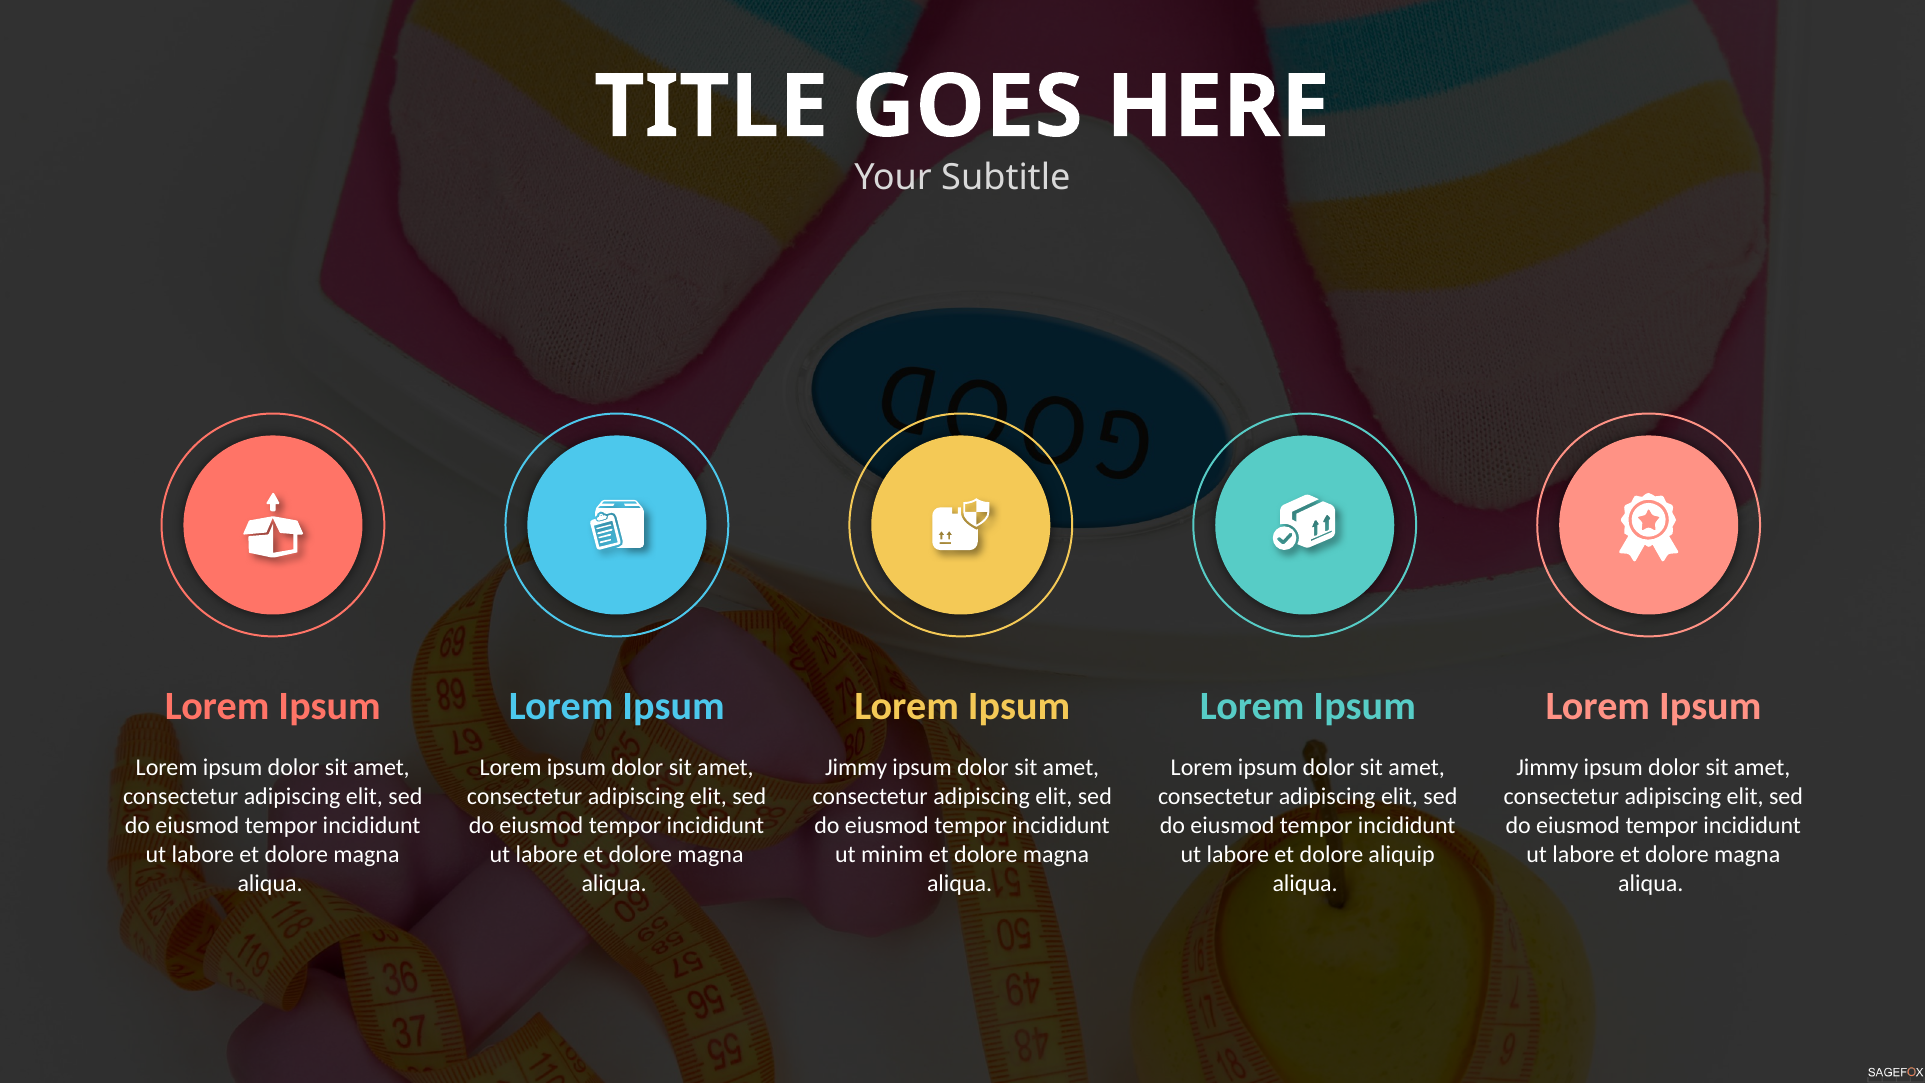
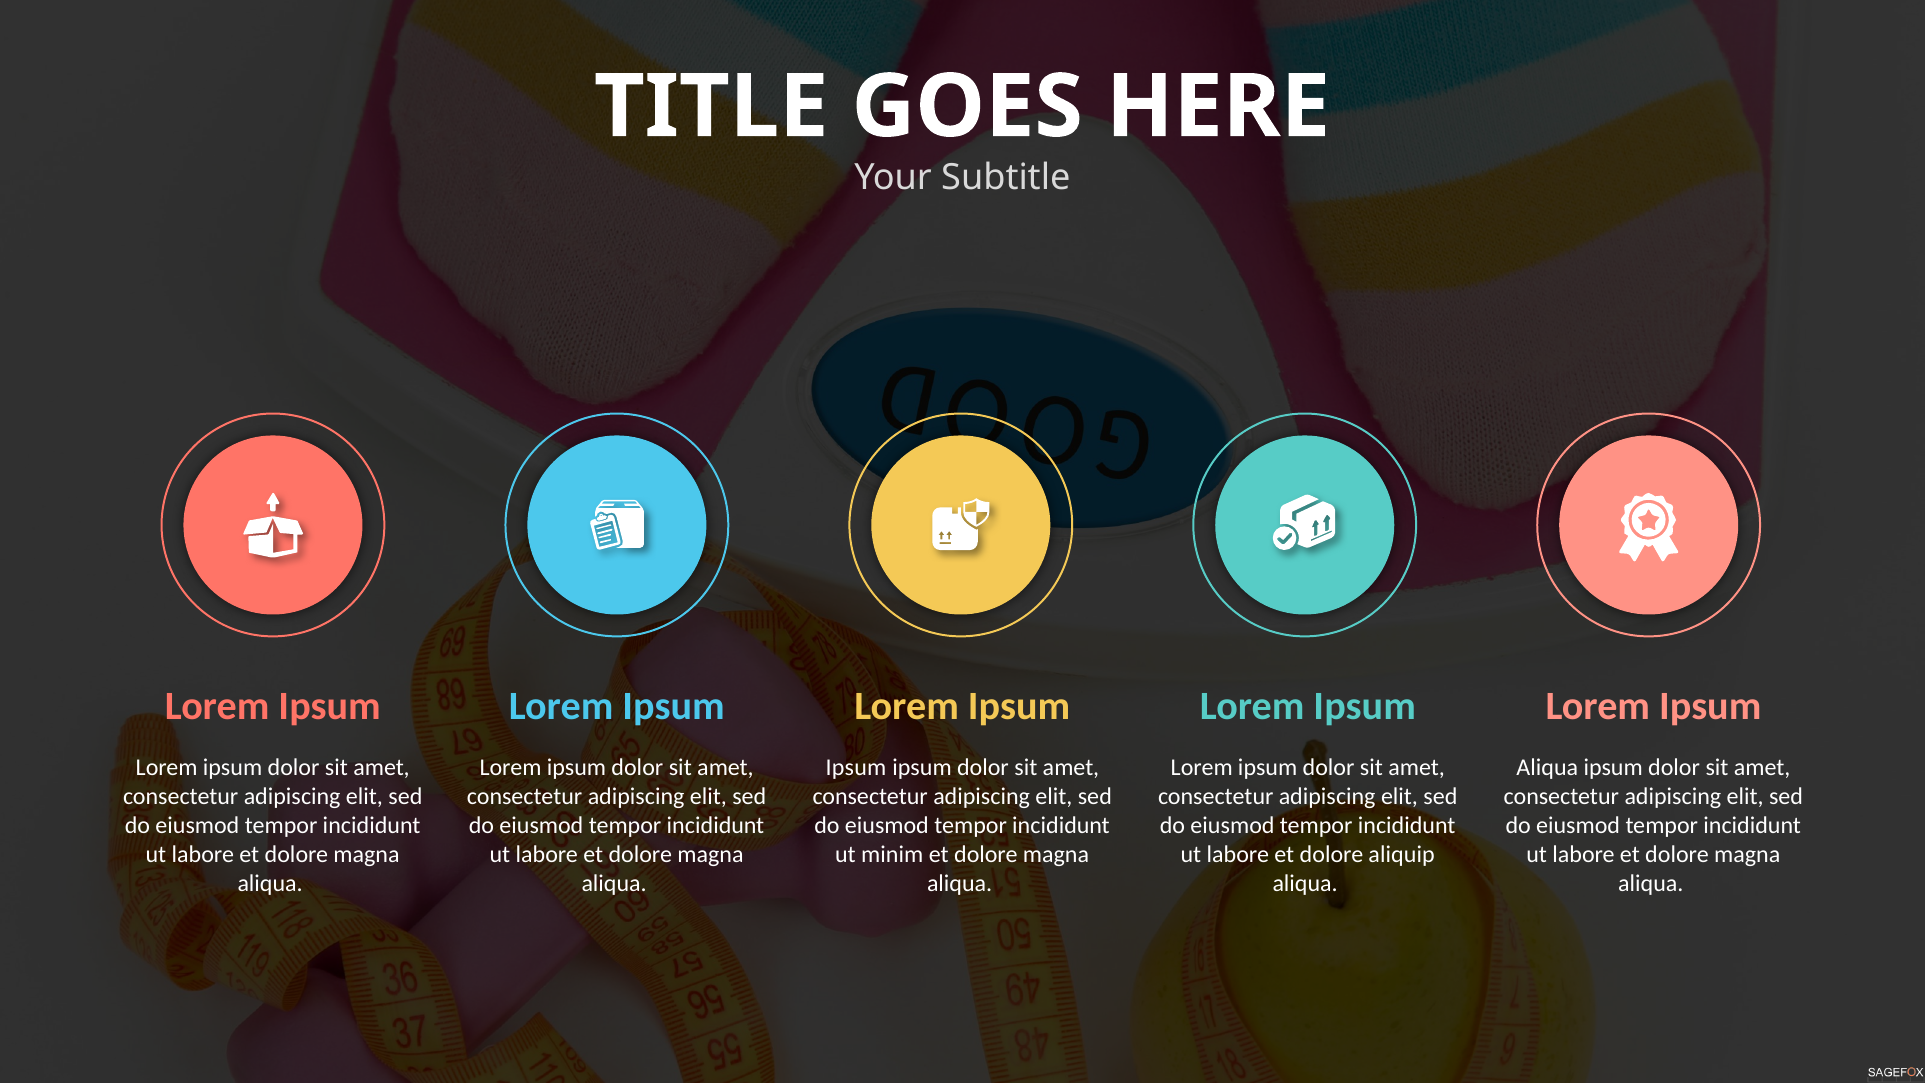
Jimmy at (856, 767): Jimmy -> Ipsum
Jimmy at (1547, 767): Jimmy -> Aliqua
